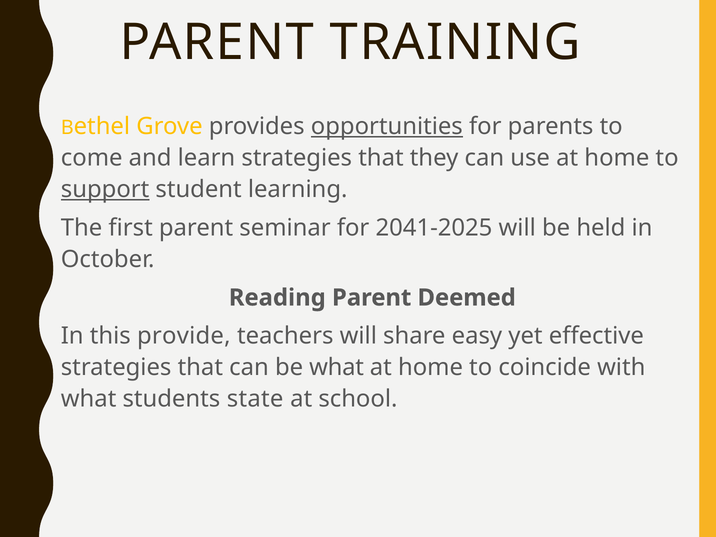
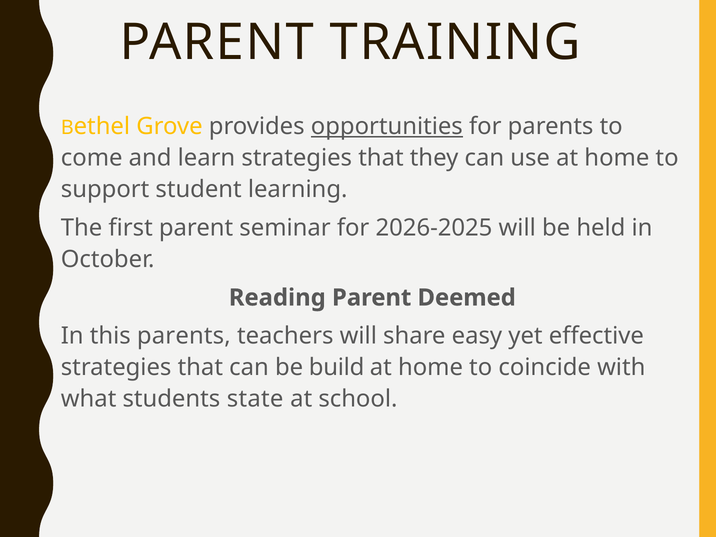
support underline: present -> none
2041-2025: 2041-2025 -> 2026-2025
this provide: provide -> parents
be what: what -> build
